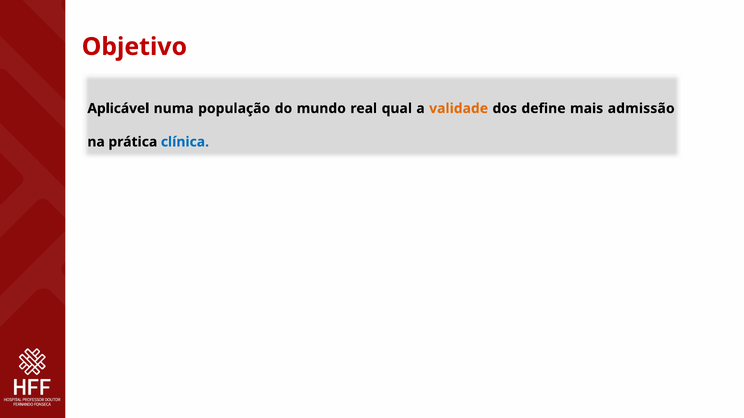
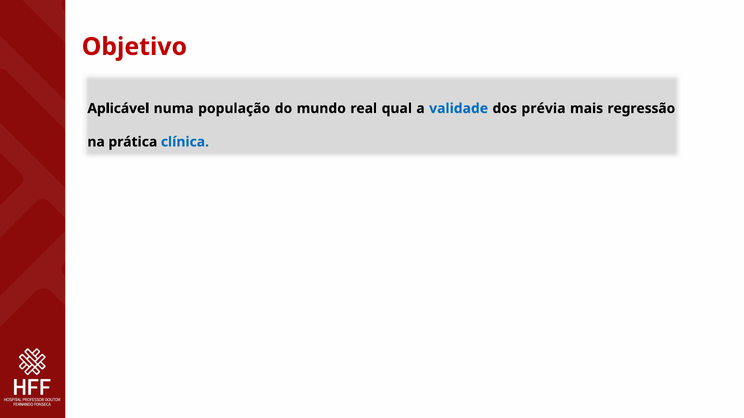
validade colour: orange -> blue
define: define -> prévia
admissão: admissão -> regressão
